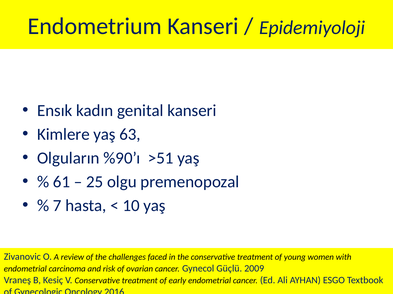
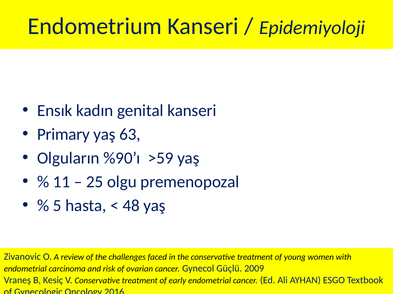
Kimlere: Kimlere -> Primary
>51: >51 -> >59
61: 61 -> 11
7: 7 -> 5
10: 10 -> 48
